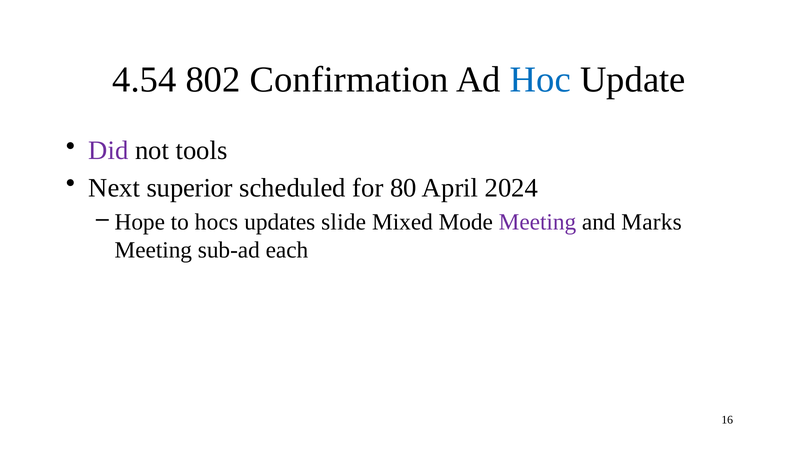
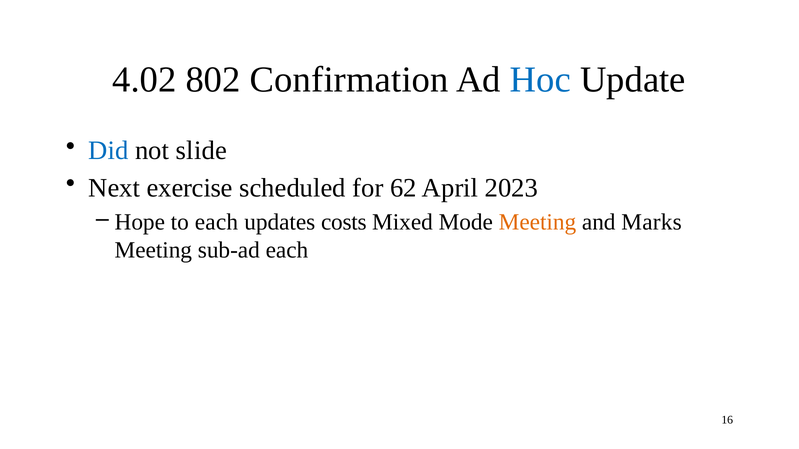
4.54: 4.54 -> 4.02
Did colour: purple -> blue
tools: tools -> slide
superior: superior -> exercise
80: 80 -> 62
2024: 2024 -> 2023
to hocs: hocs -> each
slide: slide -> costs
Meeting at (537, 222) colour: purple -> orange
